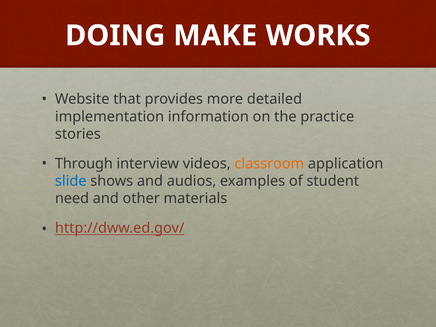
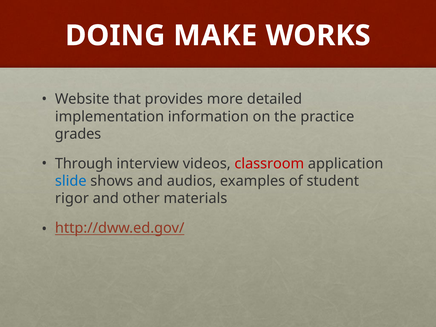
stories: stories -> grades
classroom colour: orange -> red
need: need -> rigor
